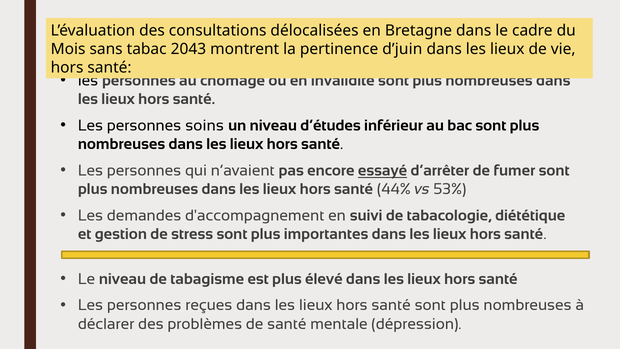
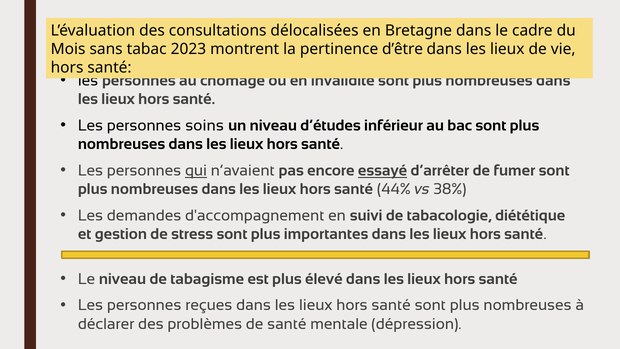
2043: 2043 -> 2023
d’juin: d’juin -> d’être
qui underline: none -> present
53%: 53% -> 38%
